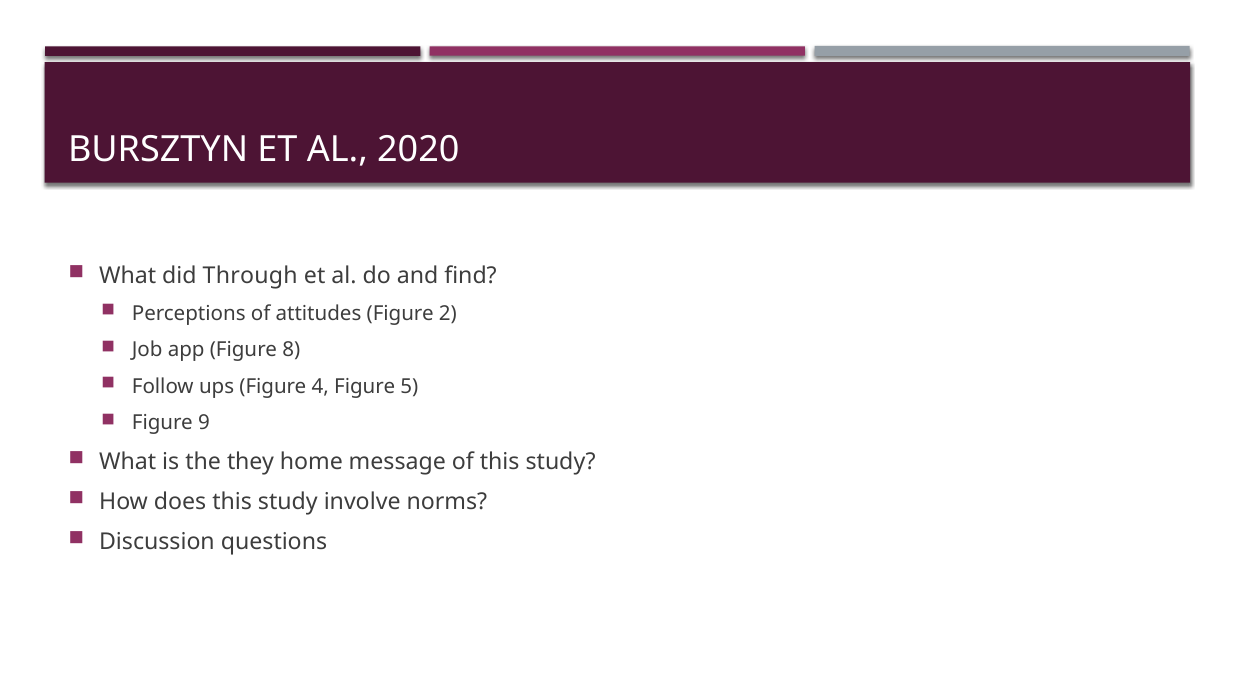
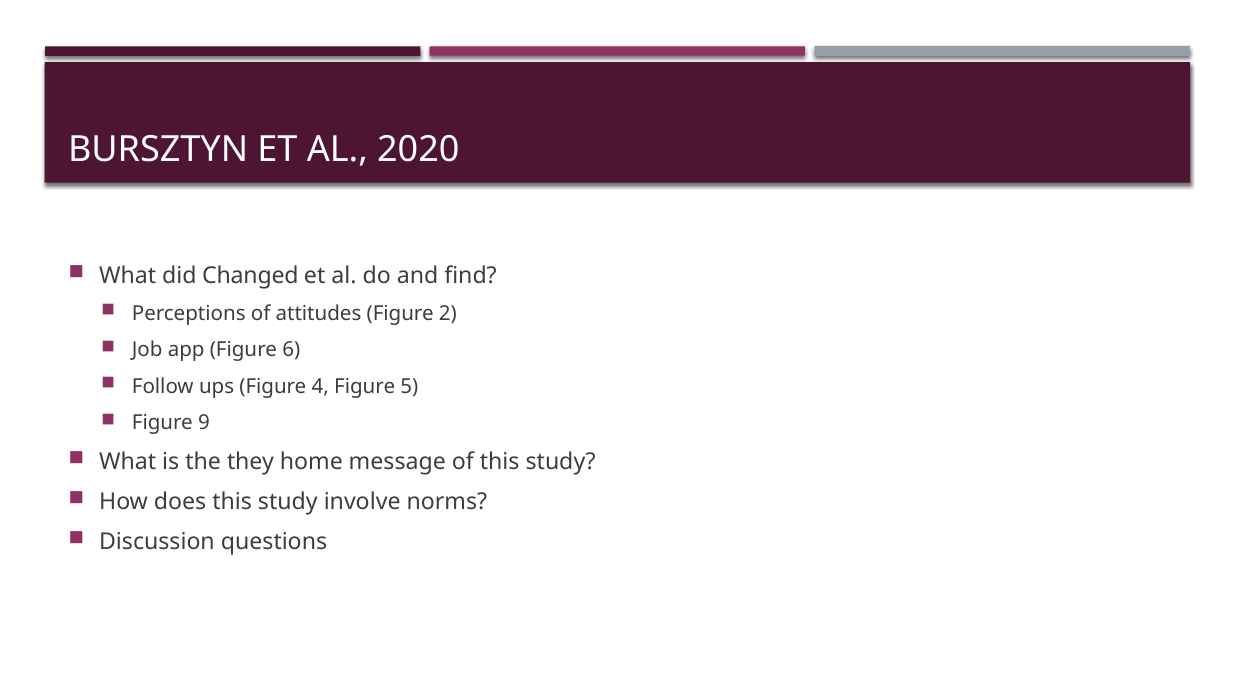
Through: Through -> Changed
8: 8 -> 6
